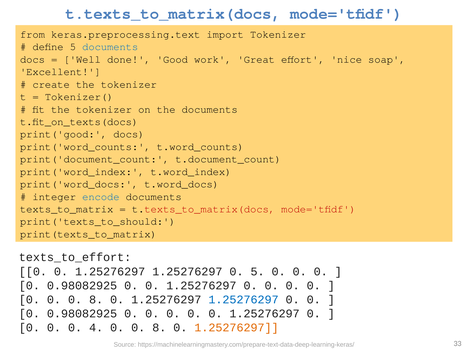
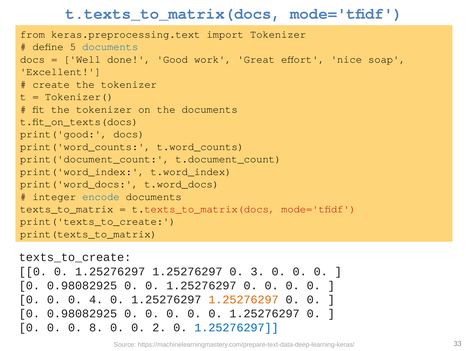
print('texts_to_should: print('texts_to_should -> print('texts_to_create
texts_to_effort: texts_to_effort -> texts_to_create
0 5: 5 -> 3
0 0 0 8: 8 -> 4
1.25276297 at (244, 300) colour: blue -> orange
4: 4 -> 8
8 at (159, 328): 8 -> 2
1.25276297 at (237, 328) colour: orange -> blue
